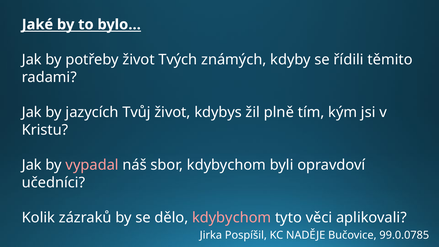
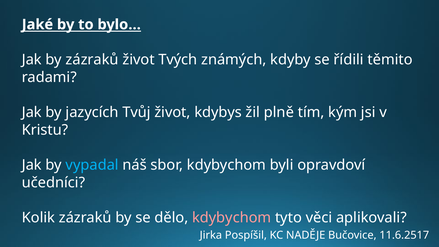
by potřeby: potřeby -> zázraků
vypadal colour: pink -> light blue
99.0.0785: 99.0.0785 -> 11.6.2517
